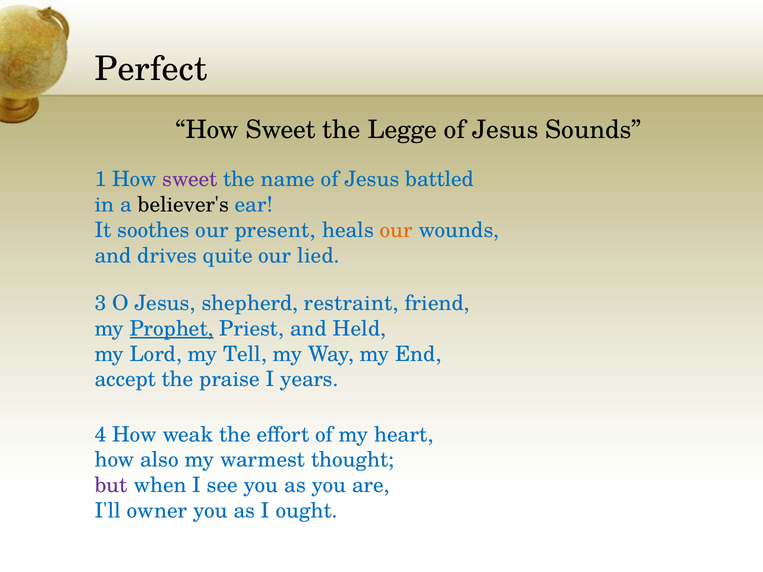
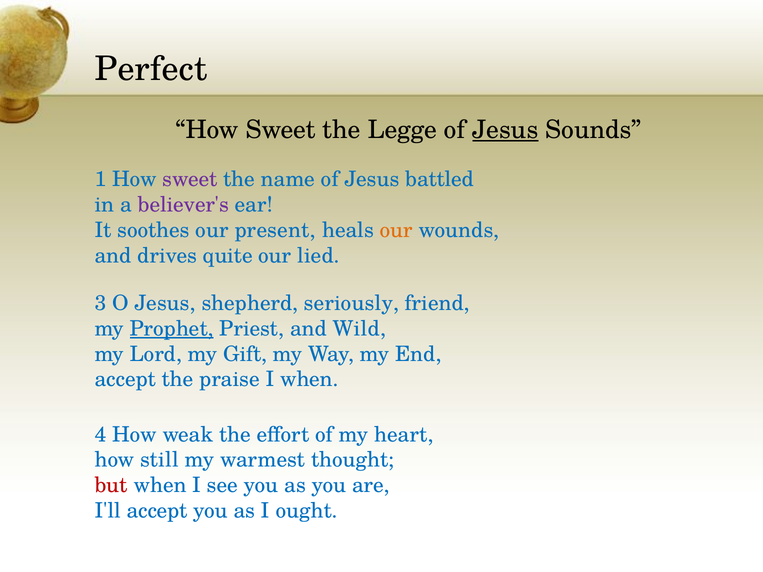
Jesus at (505, 130) underline: none -> present
believer's colour: black -> purple
restraint: restraint -> seriously
Held: Held -> Wild
Tell: Tell -> Gift
I years: years -> when
also: also -> still
but colour: purple -> red
I'll owner: owner -> accept
